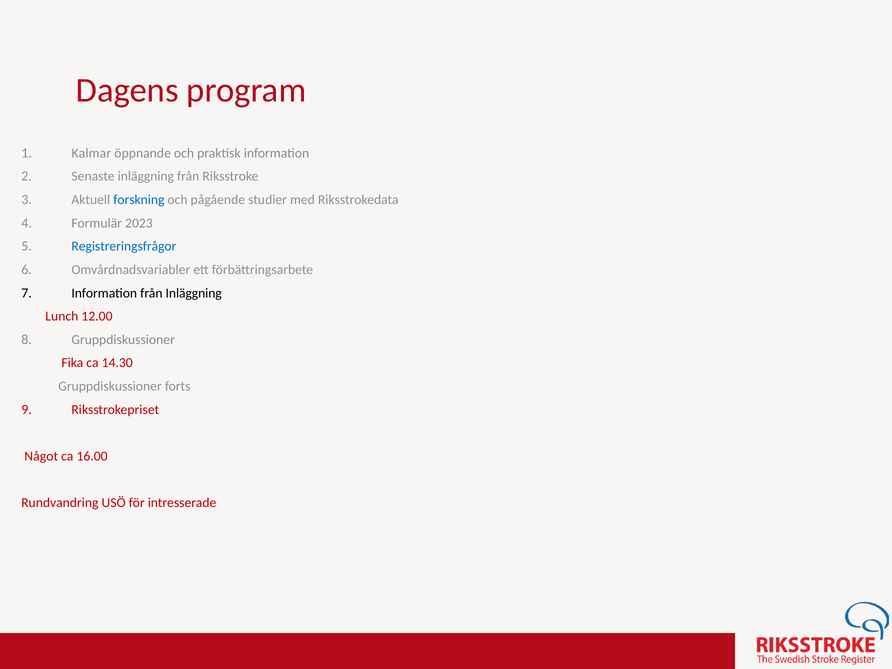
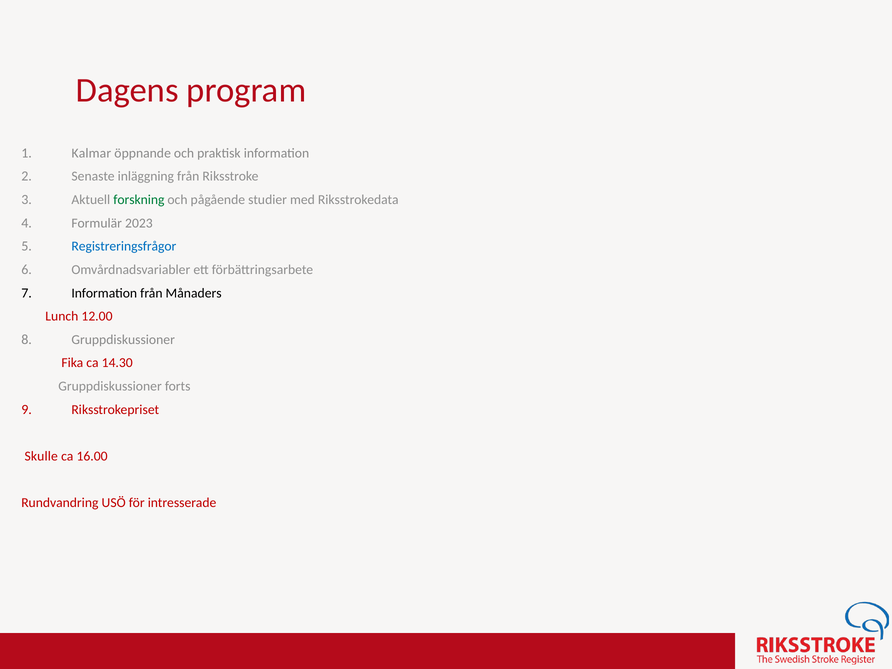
forskning colour: blue -> green
från Inläggning: Inläggning -> Månaders
Något: Något -> Skulle
